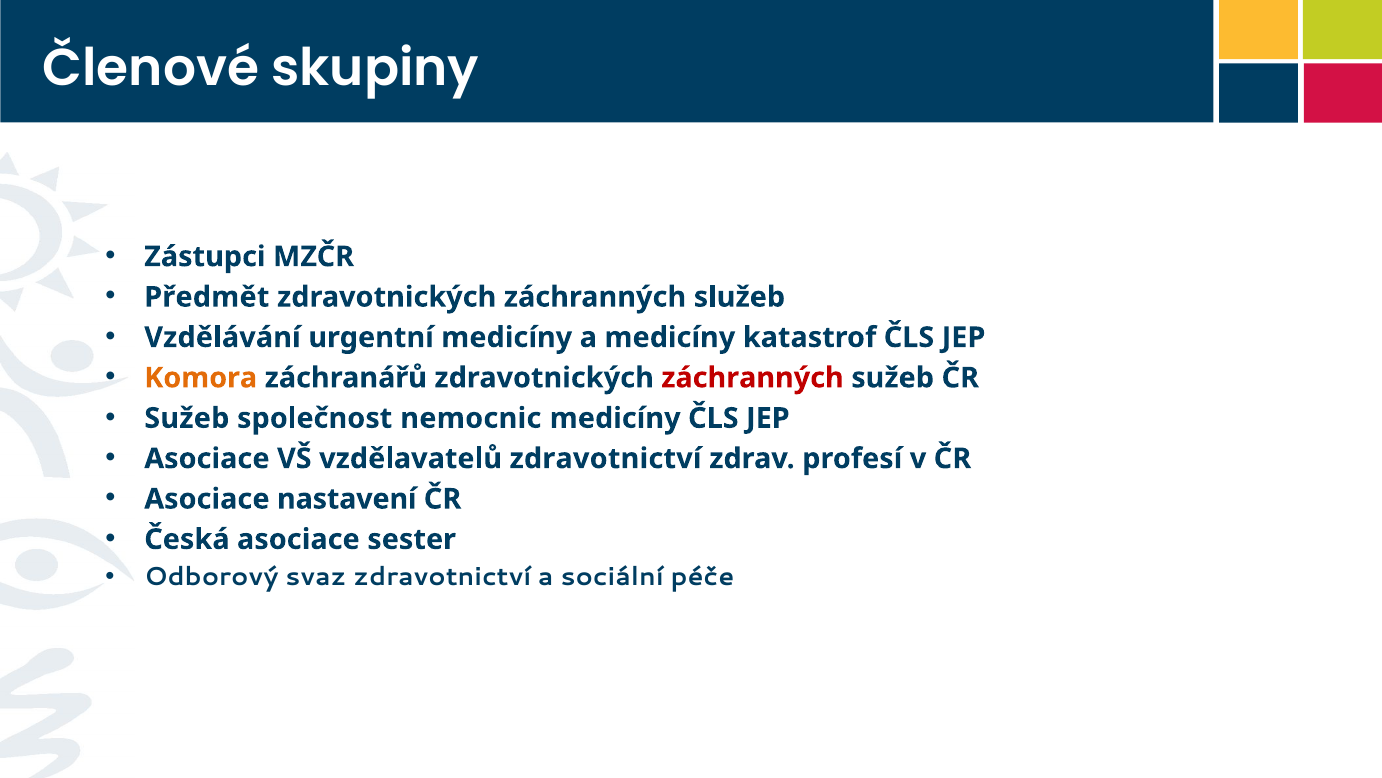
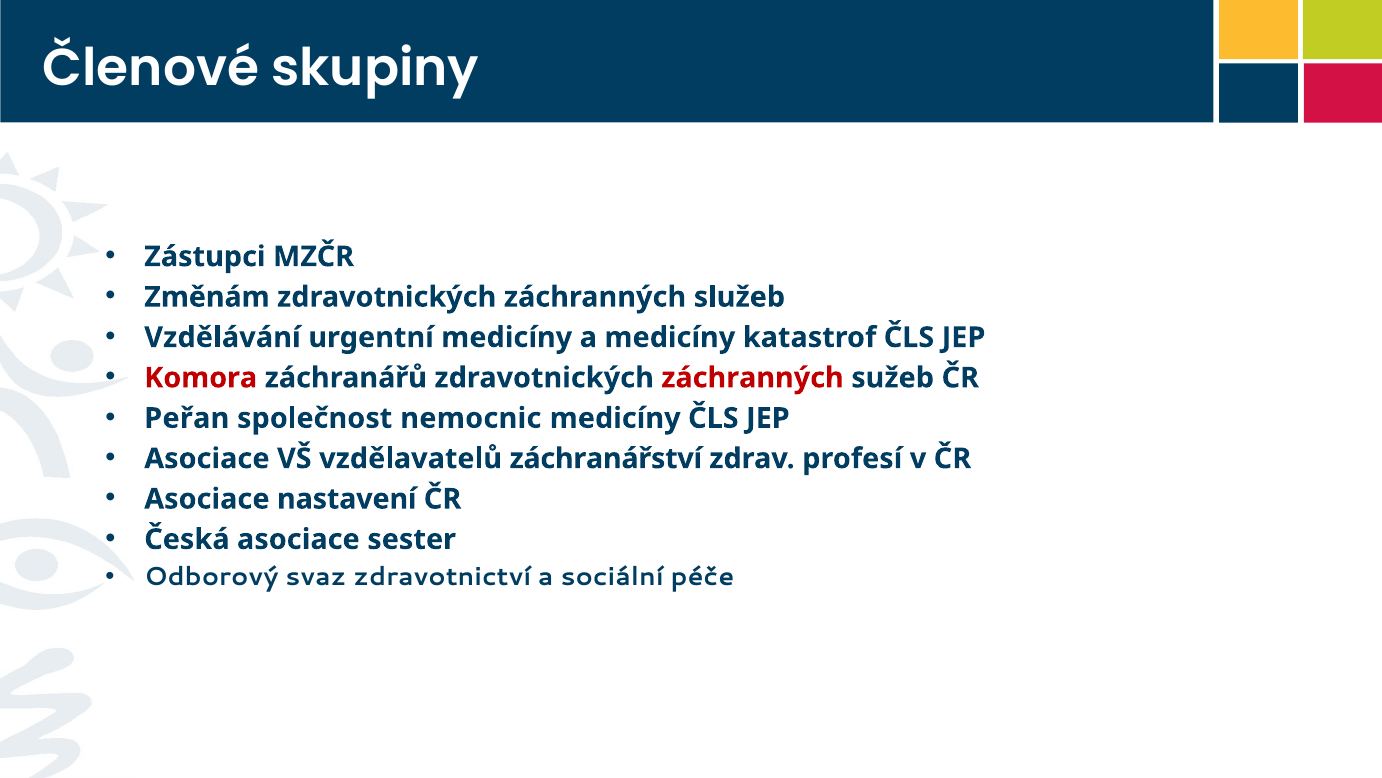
Předmět: Předmět -> Změnám
Komora colour: orange -> red
Sužeb at (187, 418): Sužeb -> Peřan
vzdělavatelů zdravotnictví: zdravotnictví -> záchranářství
